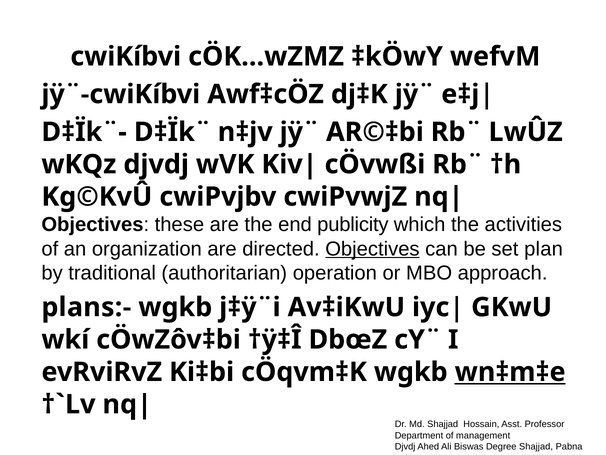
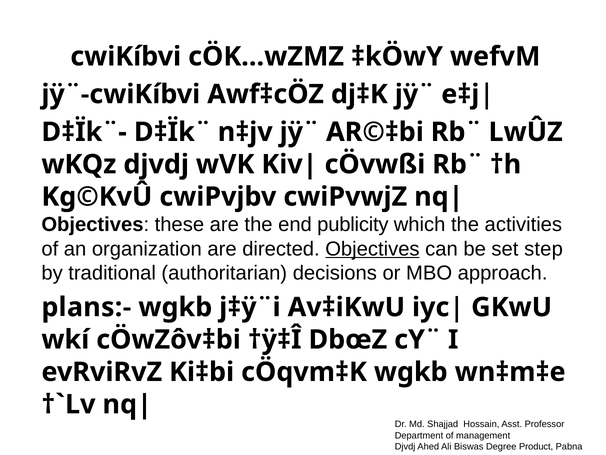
plan: plan -> step
operation: operation -> decisions
wn‡m‡e underline: present -> none
Degree Shajjad: Shajjad -> Product
